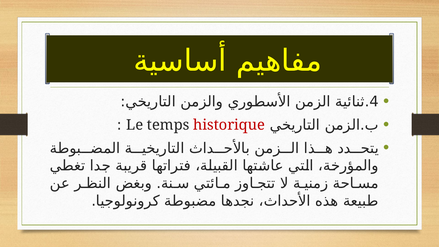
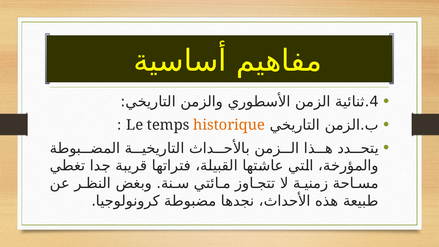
historique colour: red -> orange
